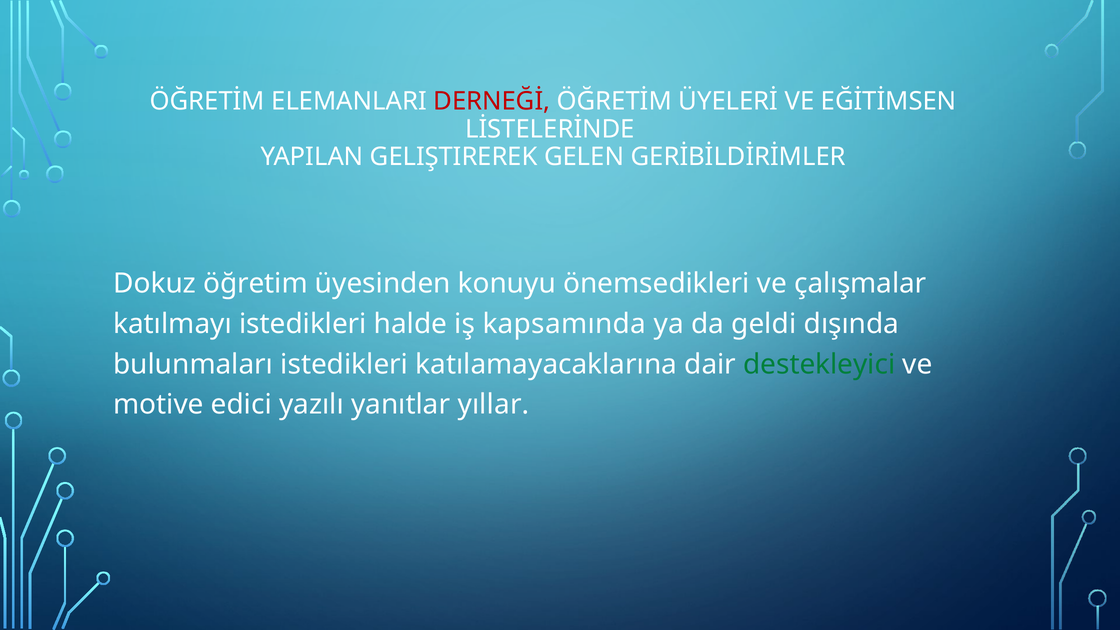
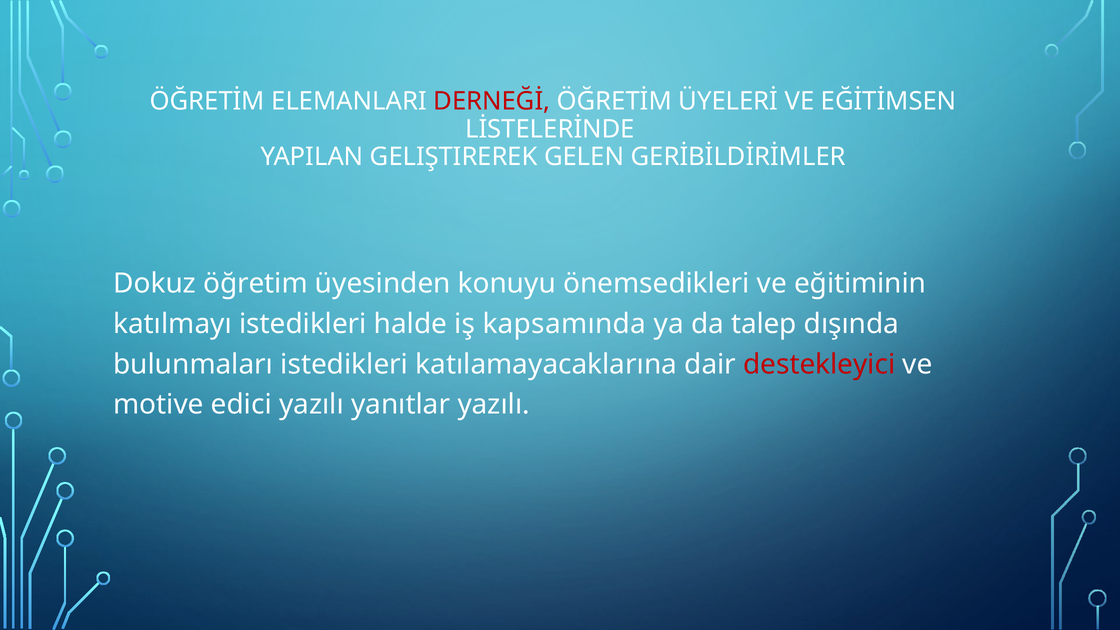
çalışmalar: çalışmalar -> eğitiminin
geldi: geldi -> talep
destekleyici colour: green -> red
yanıtlar yıllar: yıllar -> yazılı
